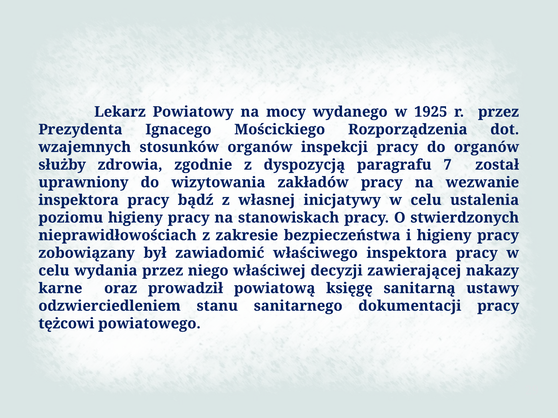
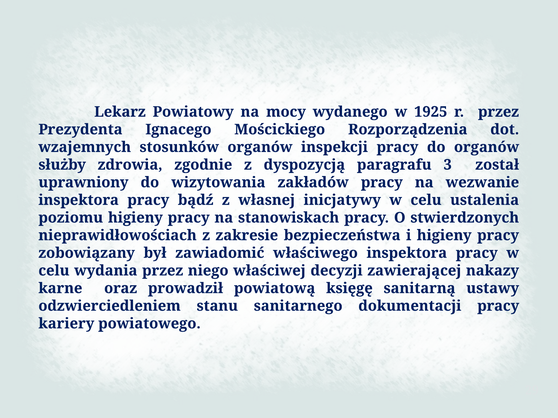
7: 7 -> 3
tężcowi: tężcowi -> kariery
